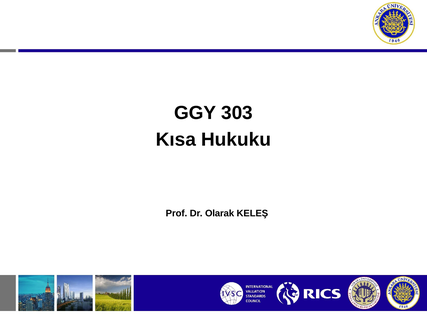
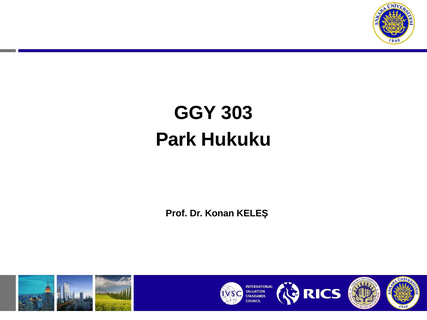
Kısa: Kısa -> Park
Olarak: Olarak -> Konan
